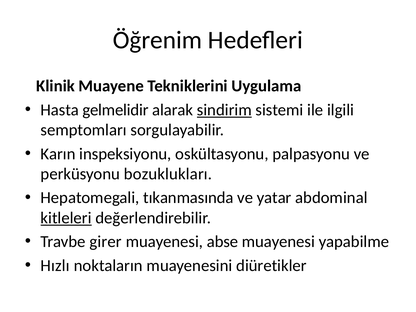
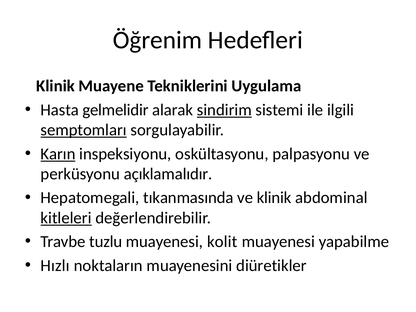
semptomları underline: none -> present
Karın underline: none -> present
bozuklukları: bozuklukları -> açıklamalıdır
ve yatar: yatar -> klinik
girer: girer -> tuzlu
abse: abse -> kolit
